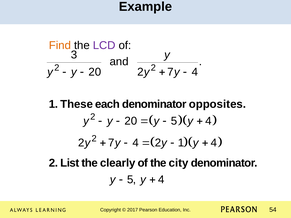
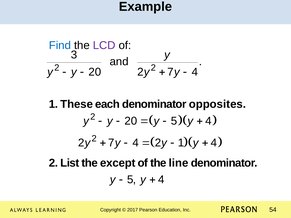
Find colour: orange -> blue
clearly: clearly -> except
city: city -> line
